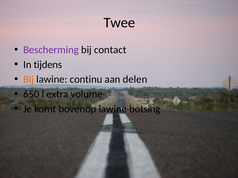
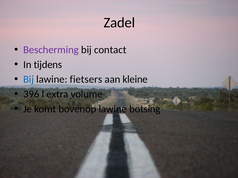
Twee: Twee -> Zadel
Bij at (29, 80) colour: orange -> blue
continu: continu -> fietsers
delen: delen -> kleine
650: 650 -> 396
